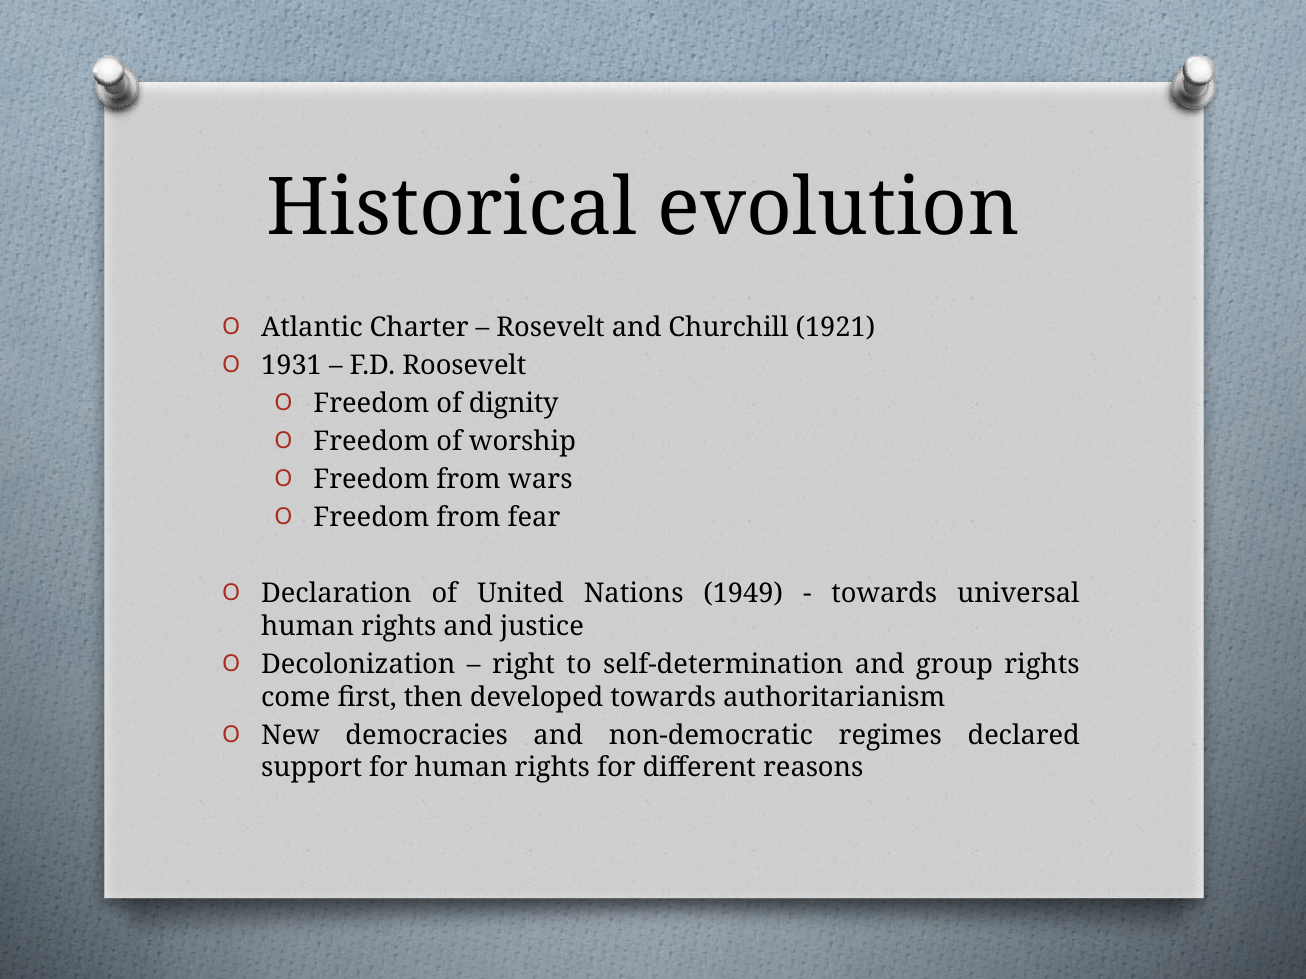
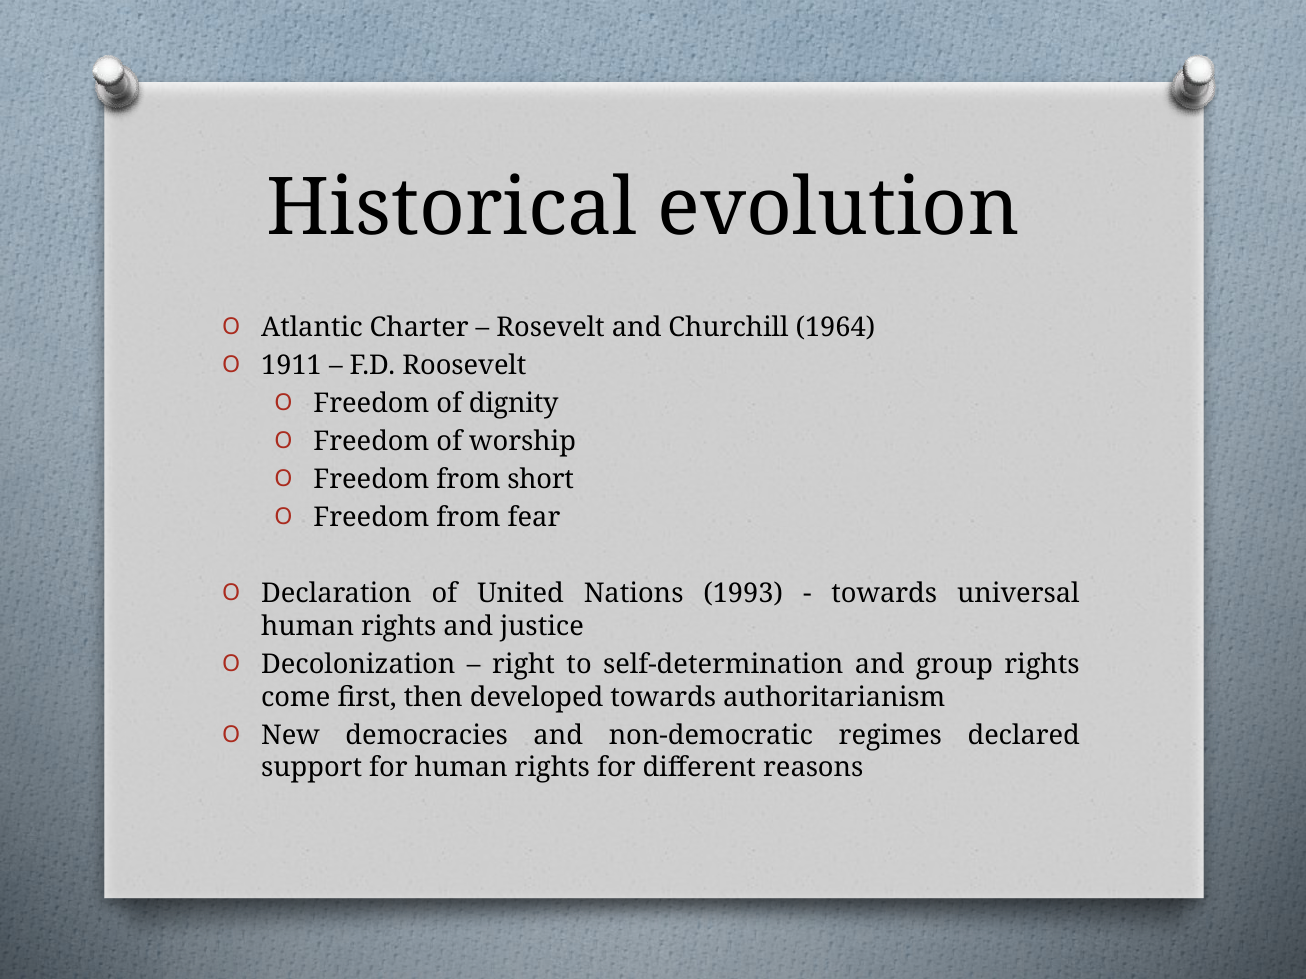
1921: 1921 -> 1964
1931: 1931 -> 1911
wars: wars -> short
1949: 1949 -> 1993
